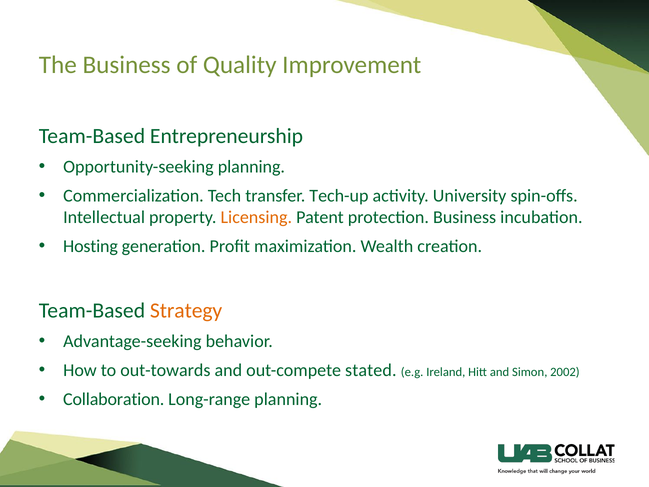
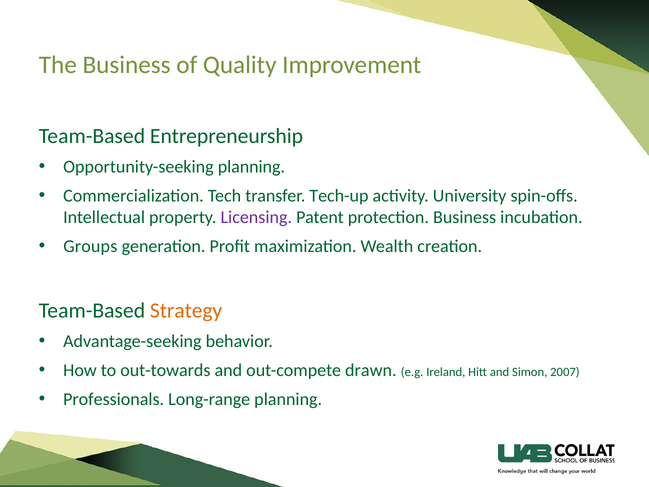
Licensing colour: orange -> purple
Hosting: Hosting -> Groups
stated: stated -> drawn
2002: 2002 -> 2007
Collaboration: Collaboration -> Professionals
